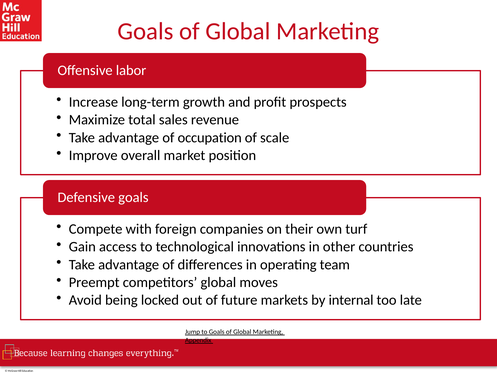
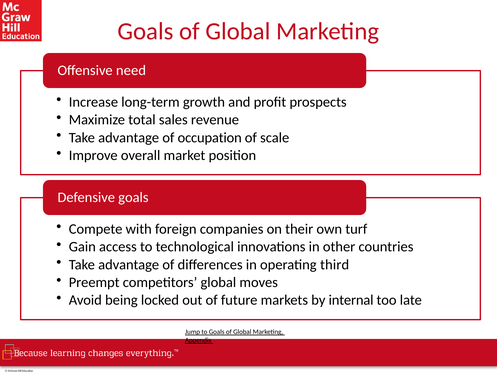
labor: labor -> need
team: team -> third
